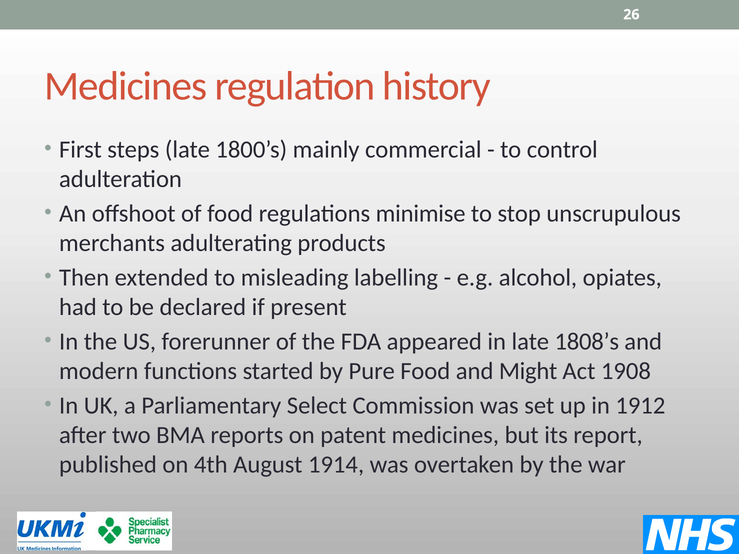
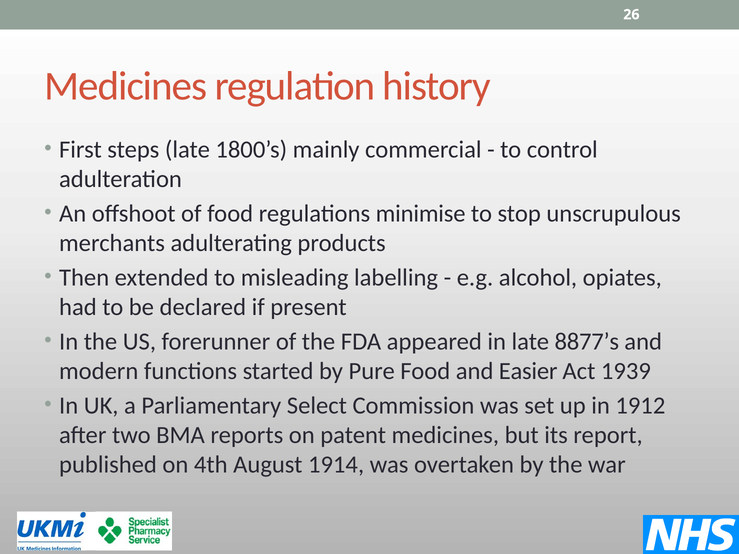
1808’s: 1808’s -> 8877’s
Might: Might -> Easier
1908: 1908 -> 1939
